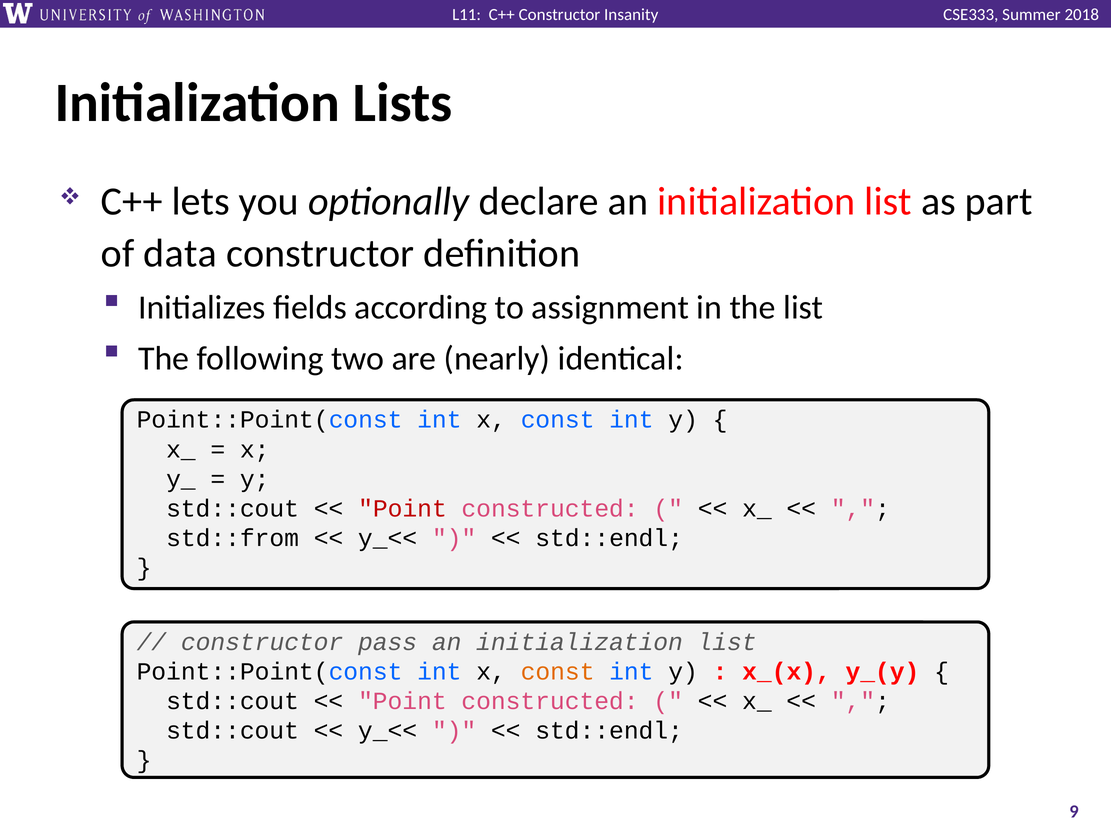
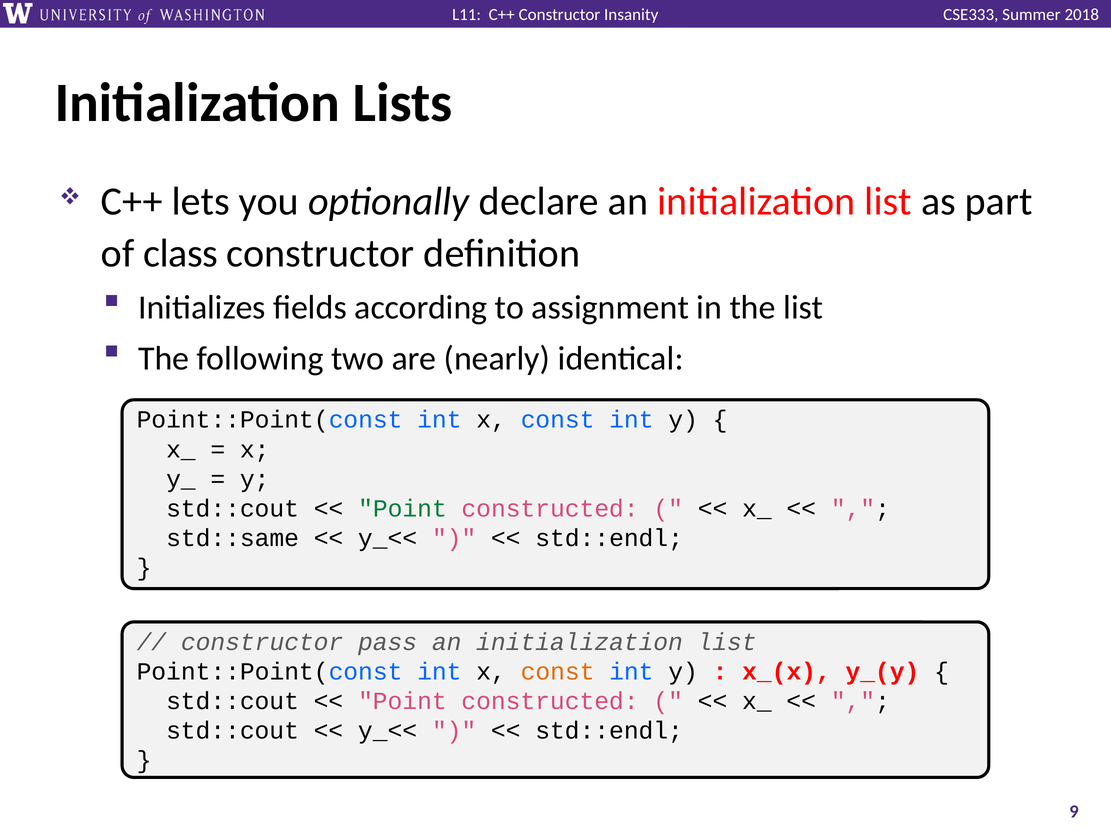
data: data -> class
Point at (402, 509) colour: red -> green
std::from: std::from -> std::same
